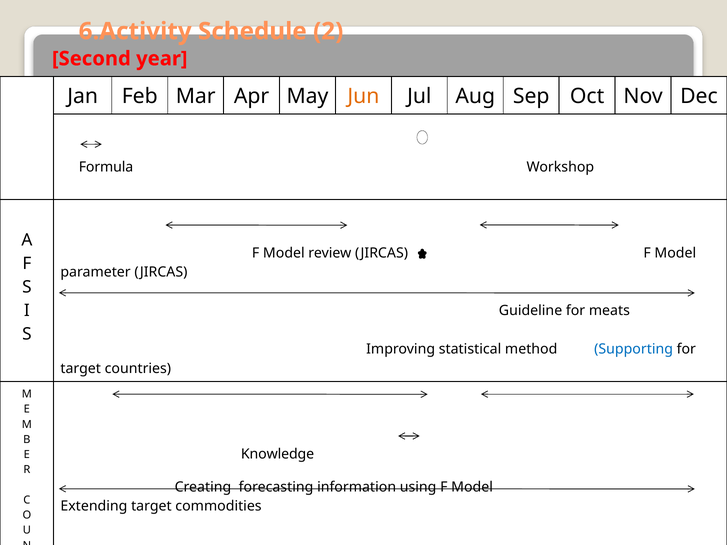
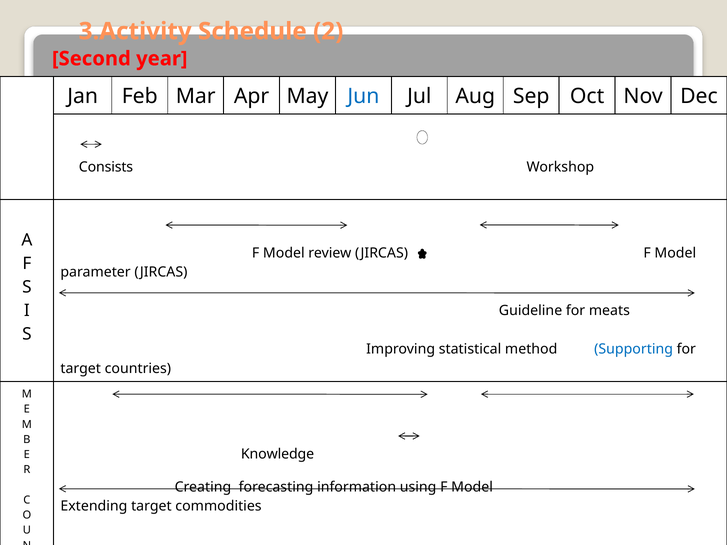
6.Activity: 6.Activity -> 3.Activity
Jun colour: orange -> blue
Formula: Formula -> Consists
